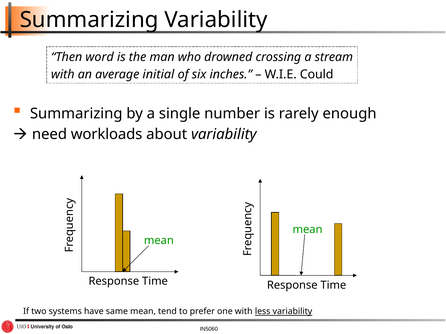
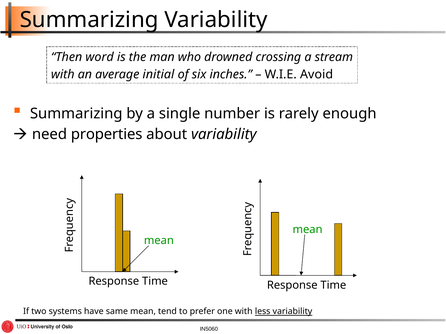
Could: Could -> Avoid
workloads: workloads -> properties
